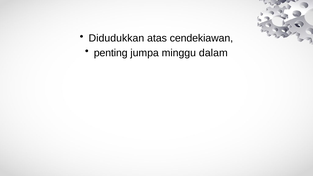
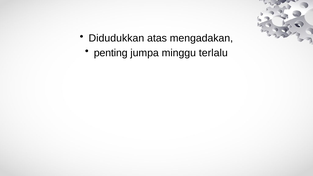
cendekiawan: cendekiawan -> mengadakan
dalam: dalam -> terlalu
